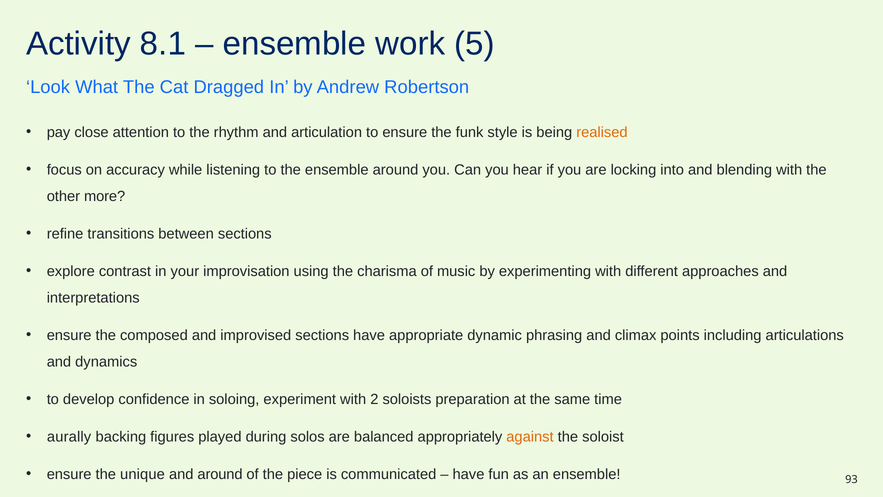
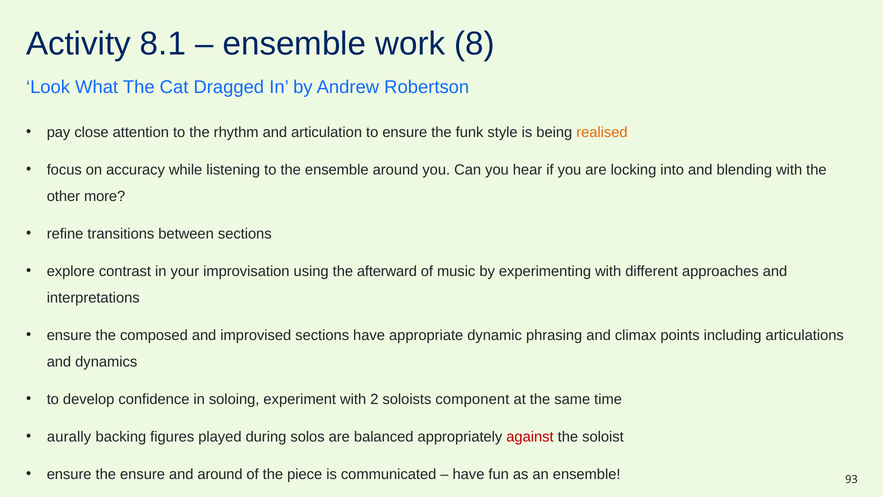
5: 5 -> 8
charisma: charisma -> afterward
preparation: preparation -> component
against colour: orange -> red
the unique: unique -> ensure
